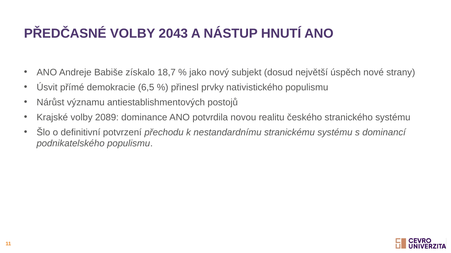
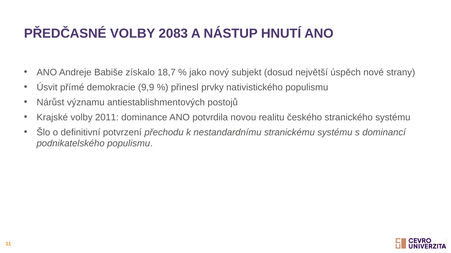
2043: 2043 -> 2083
6,5: 6,5 -> 9,9
2089: 2089 -> 2011
